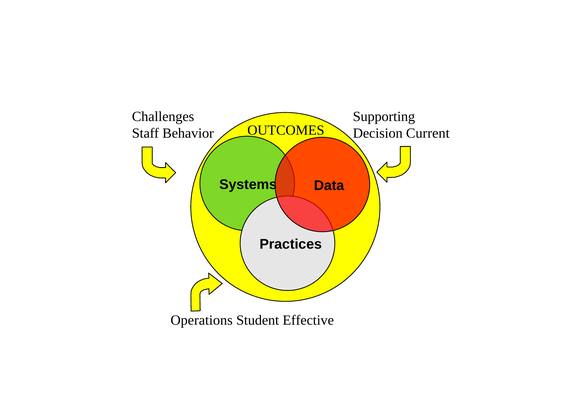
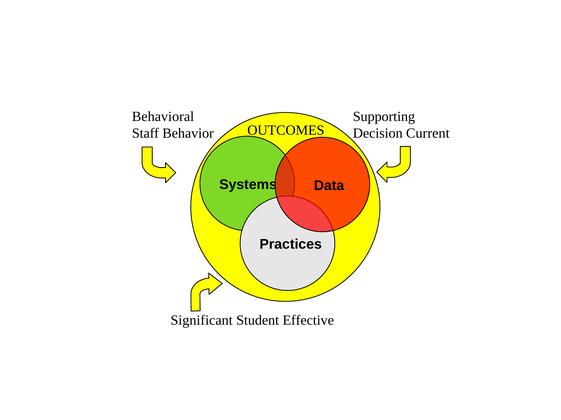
Challenges: Challenges -> Behavioral
Operations: Operations -> Significant
